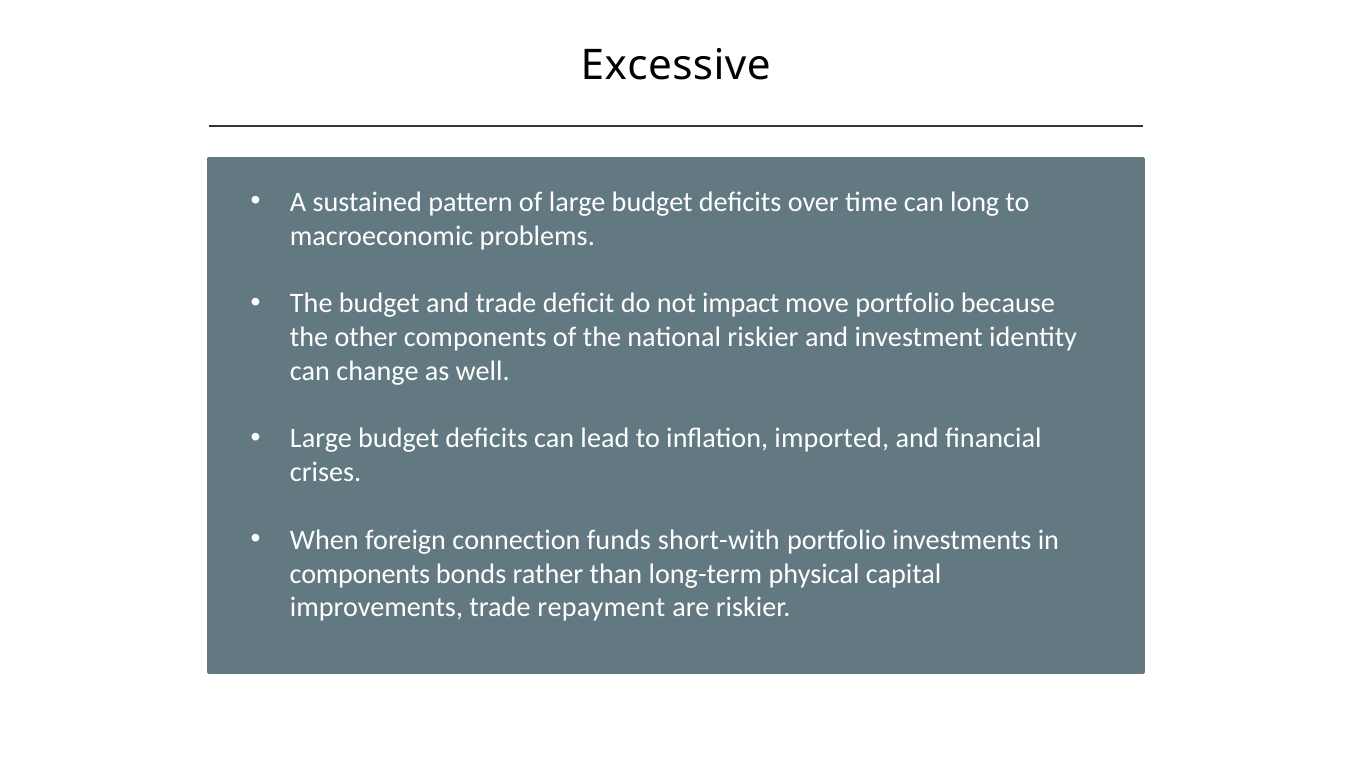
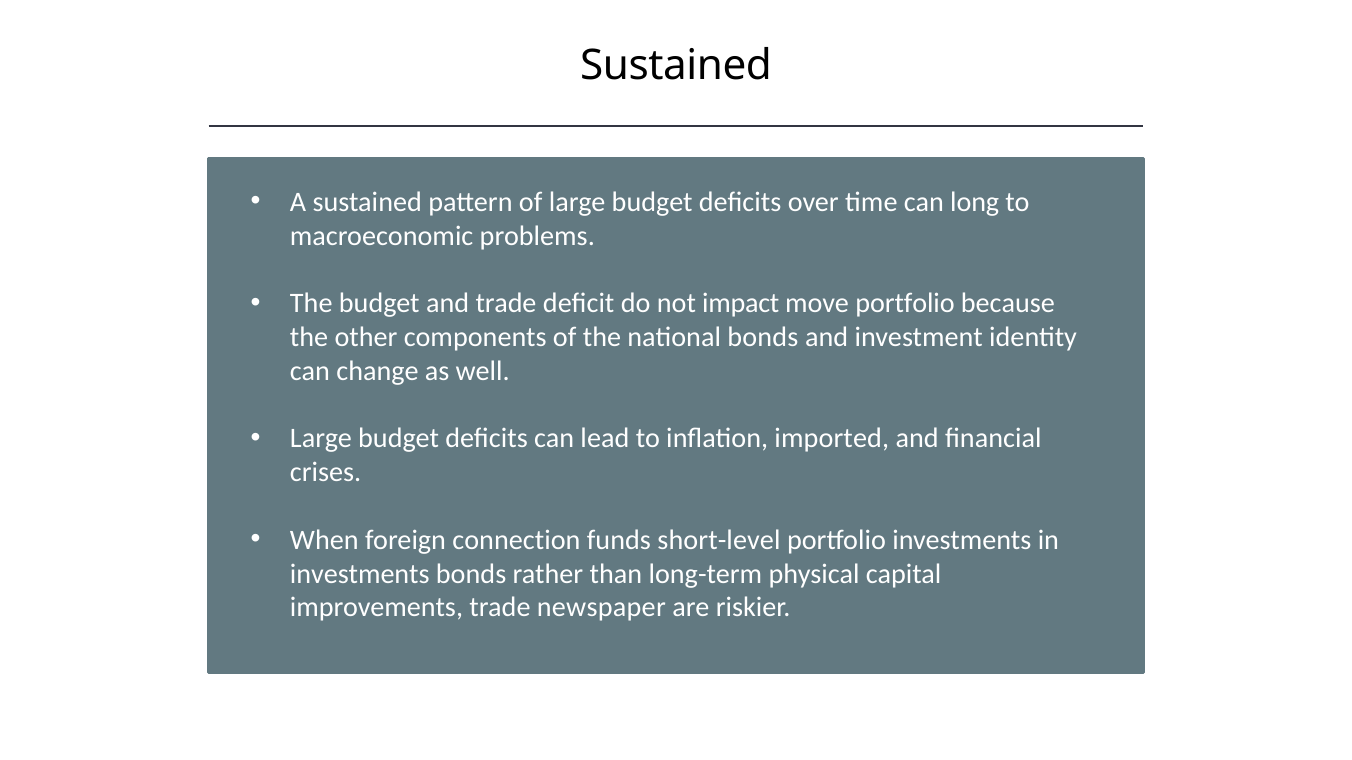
Excessive at (676, 65): Excessive -> Sustained
national riskier: riskier -> bonds
short-with: short-with -> short-level
components at (360, 574): components -> investments
repayment: repayment -> newspaper
